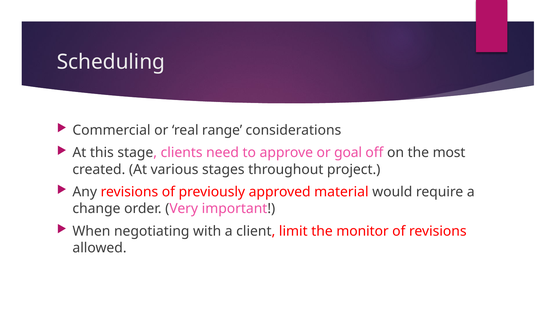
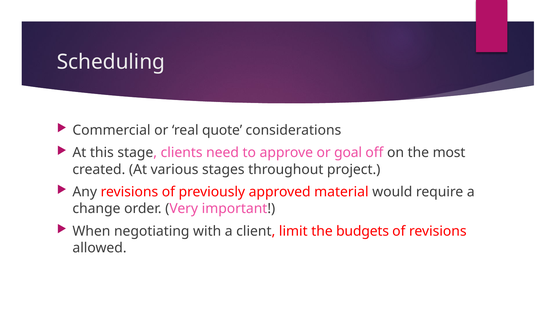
range: range -> quote
monitor: monitor -> budgets
